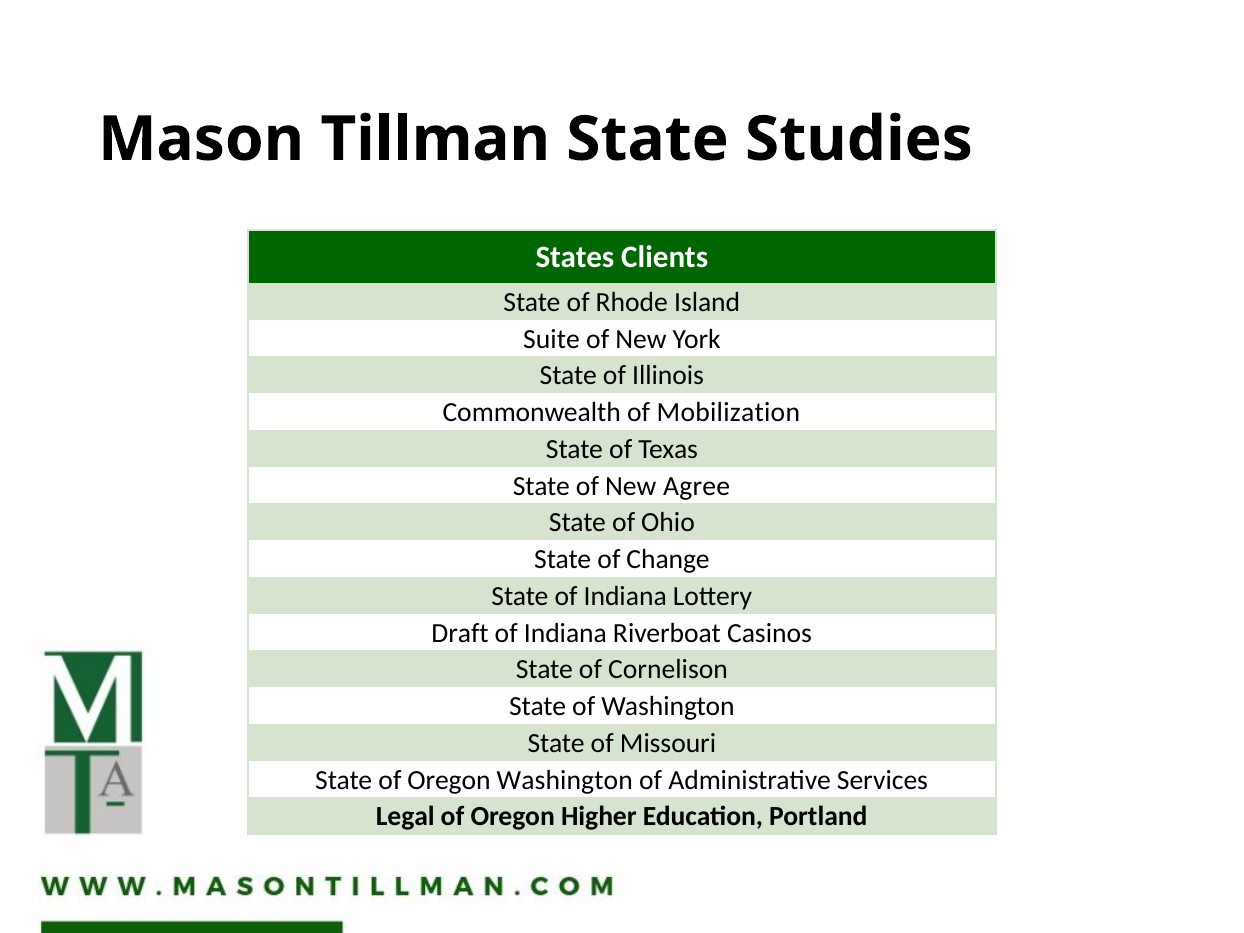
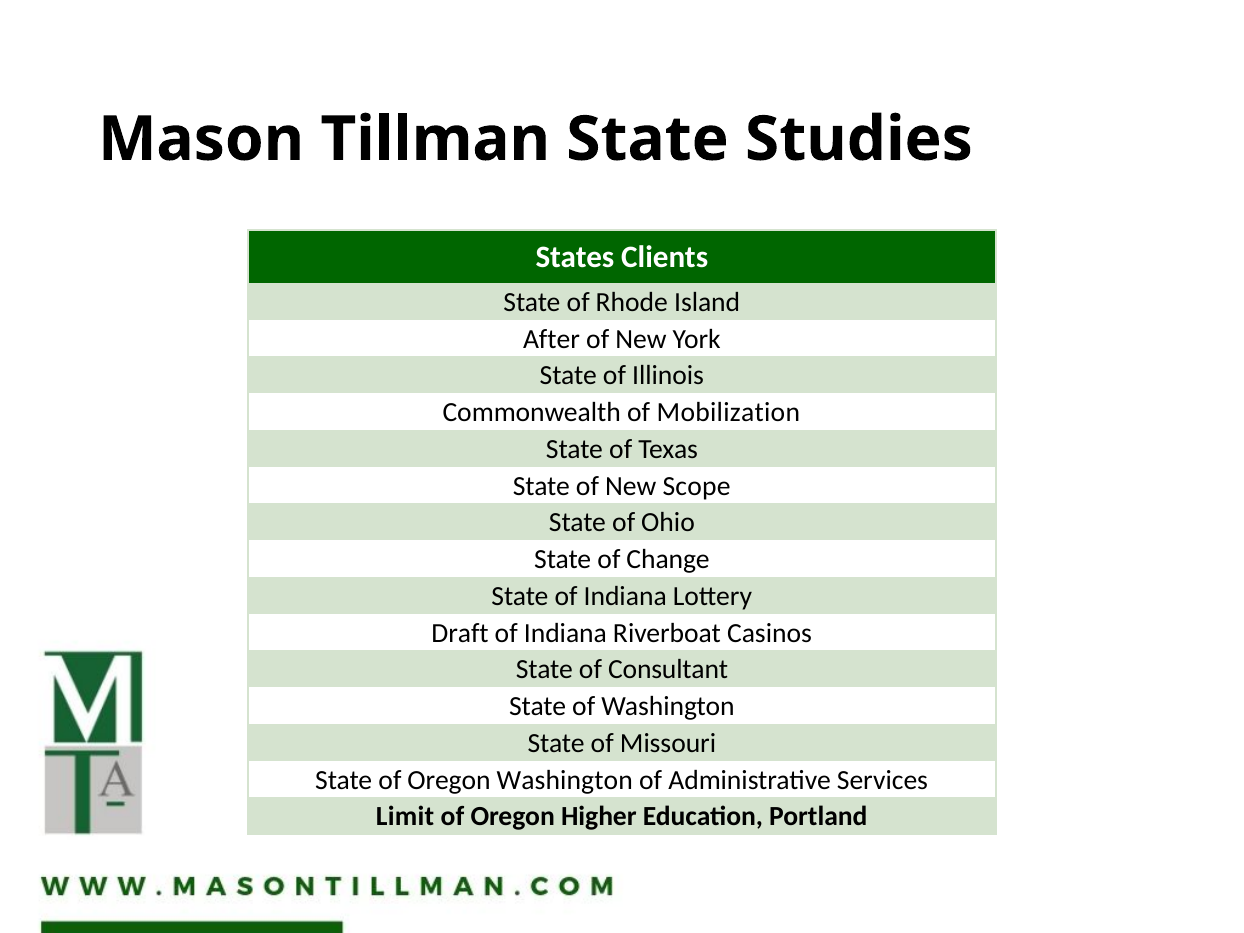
Suite: Suite -> After
Agree: Agree -> Scope
Cornelison: Cornelison -> Consultant
Legal: Legal -> Limit
